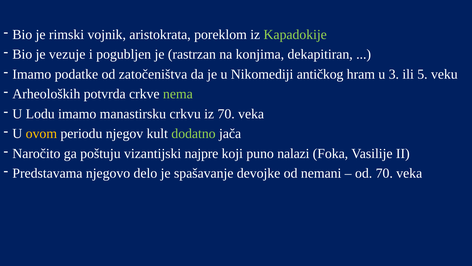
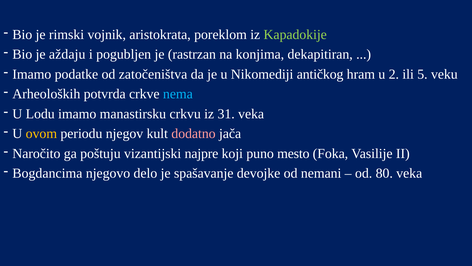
vezuje: vezuje -> aždaju
3: 3 -> 2
nema colour: light green -> light blue
iz 70: 70 -> 31
dodatno colour: light green -> pink
nalazi: nalazi -> mesto
Predstavama: Predstavama -> Bogdancima
od 70: 70 -> 80
